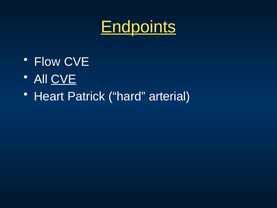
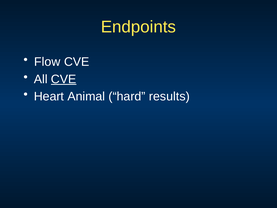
Endpoints underline: present -> none
Patrick: Patrick -> Animal
arterial: arterial -> results
